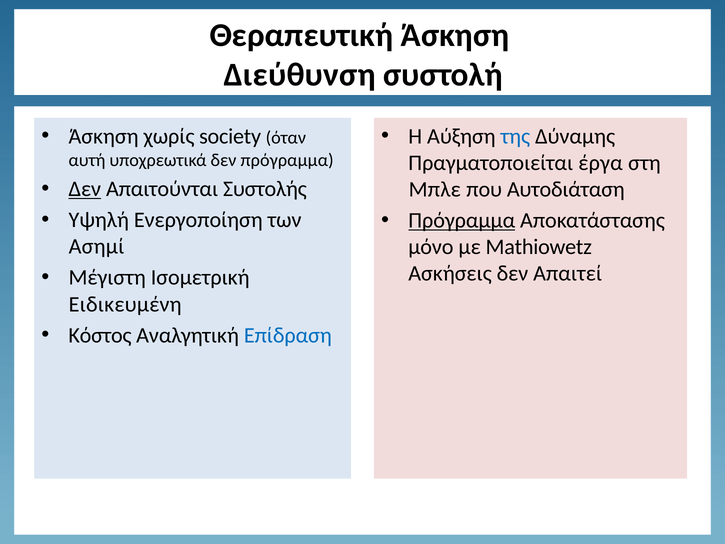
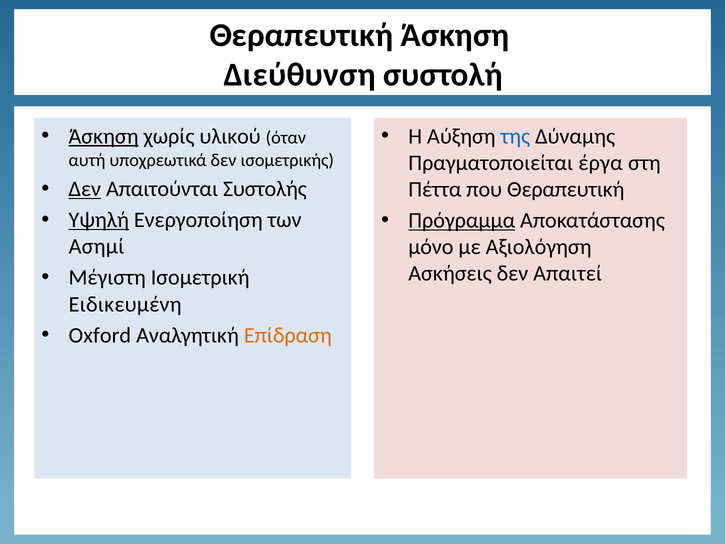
Άσκηση at (104, 136) underline: none -> present
society: society -> υλικού
δεν πρόγραμμα: πρόγραμμα -> ισομετρικής
Μπλε: Μπλε -> Πέττα
που Αυτοδιάταση: Αυτοδιάταση -> Θεραπευτική
Υψηλή underline: none -> present
Mathiowetz: Mathiowetz -> Αξιολόγηση
Κόστος: Κόστος -> Oxford
Επίδραση colour: blue -> orange
